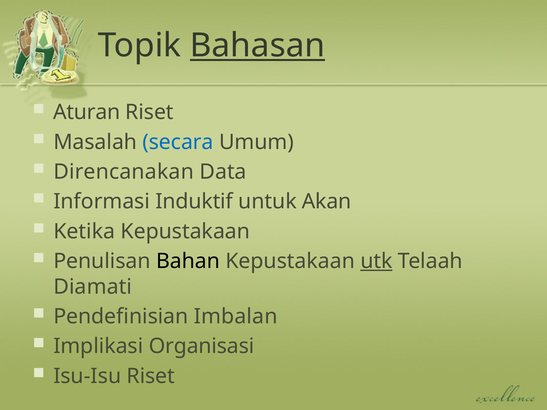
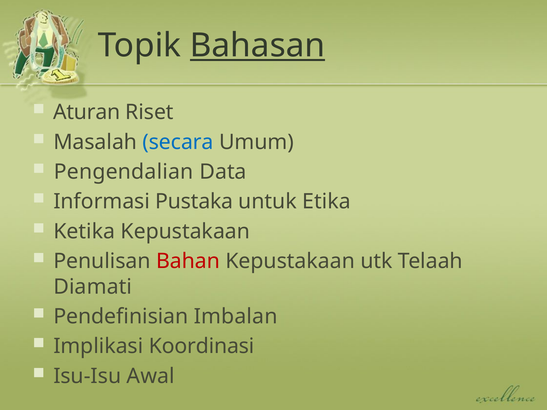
Direncanakan: Direncanakan -> Pengendalian
Induktif: Induktif -> Pustaka
Akan: Akan -> Etika
Bahan colour: black -> red
utk underline: present -> none
Organisasi: Organisasi -> Koordinasi
Isu-Isu Riset: Riset -> Awal
